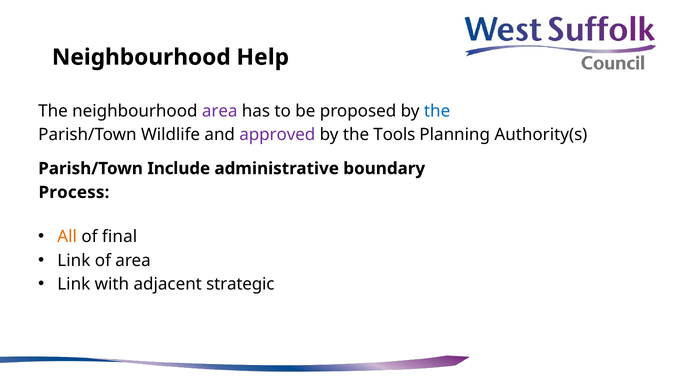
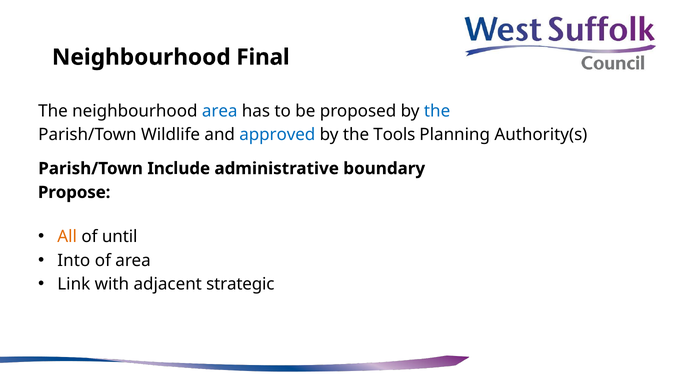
Help: Help -> Final
area at (220, 111) colour: purple -> blue
approved colour: purple -> blue
Process: Process -> Propose
final: final -> until
Link at (74, 260): Link -> Into
